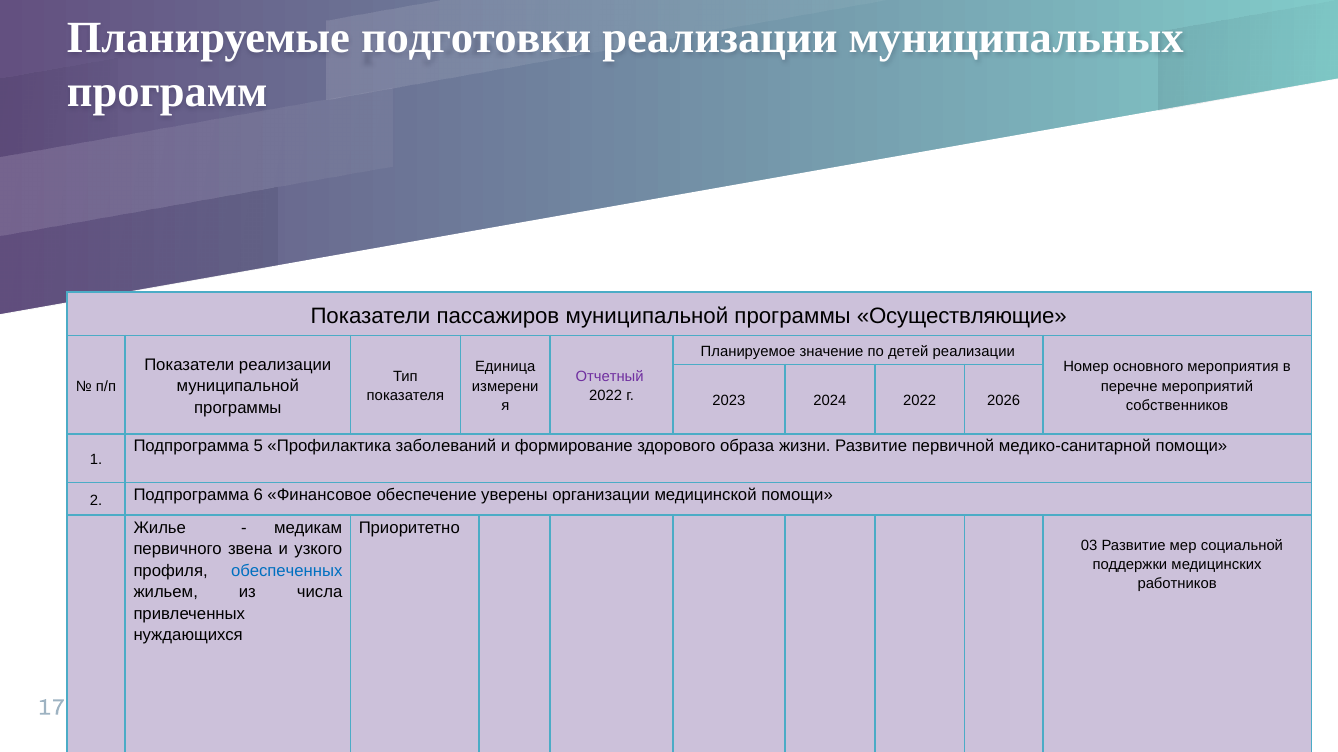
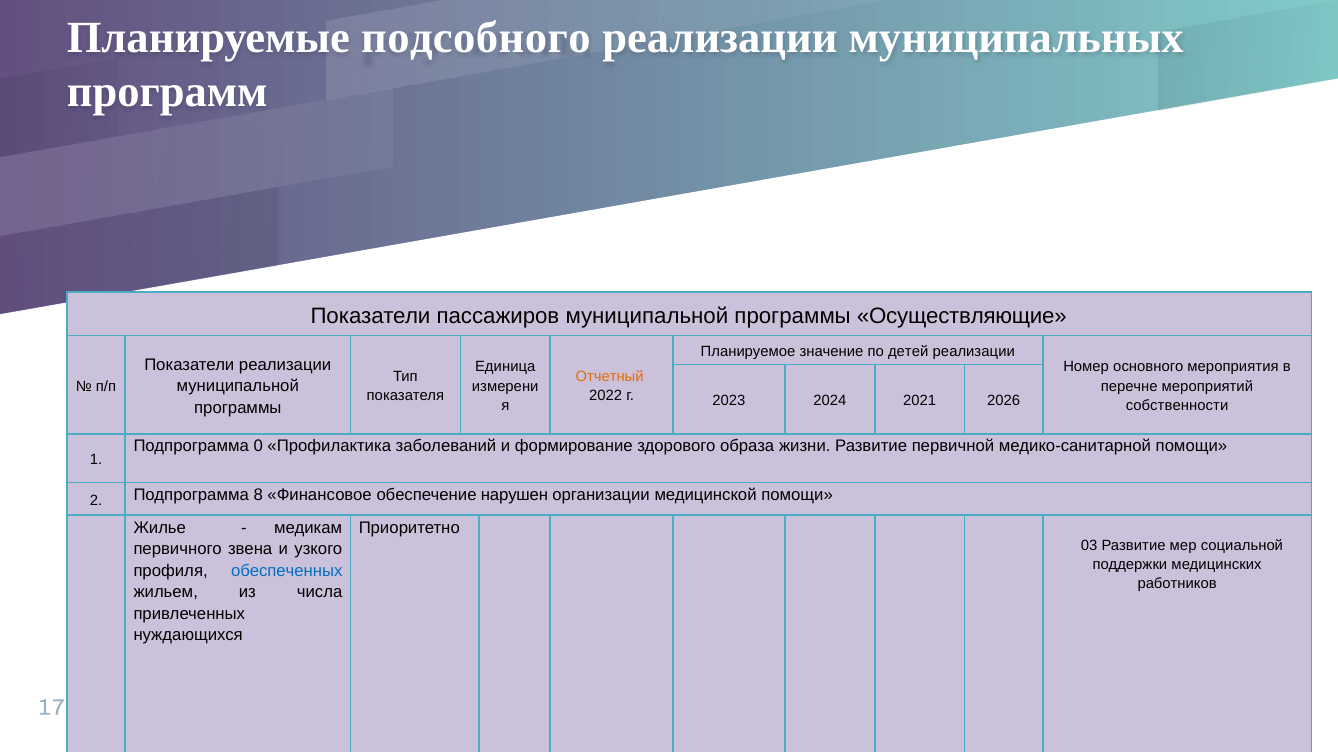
подготовки: подготовки -> подсобного
Отчетный colour: purple -> orange
2024 2022: 2022 -> 2021
собственников: собственников -> собственности
5: 5 -> 0
6: 6 -> 8
уверены: уверены -> нарушен
